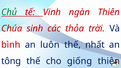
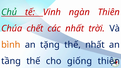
sinh: sinh -> chết
các thỏa: thỏa -> nhất
bình colour: red -> orange
luôn: luôn -> tặng
tông: tông -> tầng
